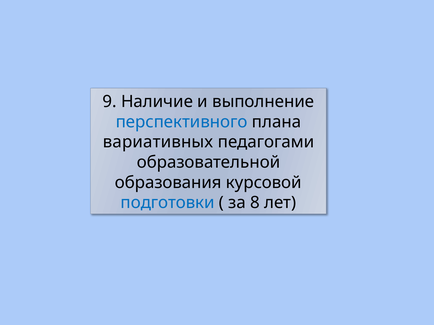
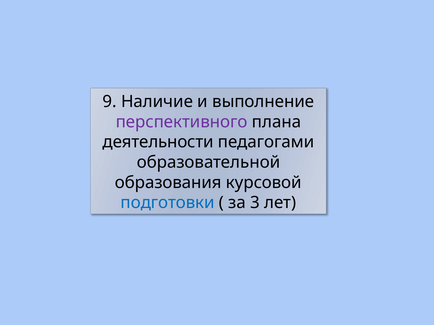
перспективного colour: blue -> purple
вариативных: вариативных -> деятельности
8: 8 -> 3
